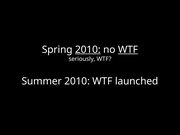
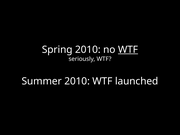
2010 at (88, 50) underline: present -> none
